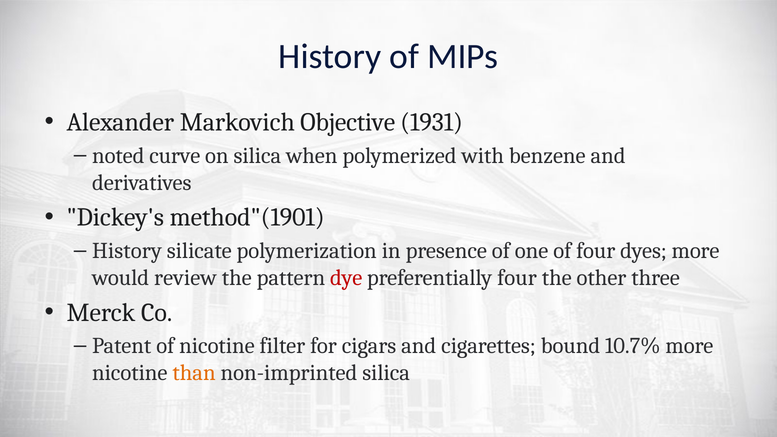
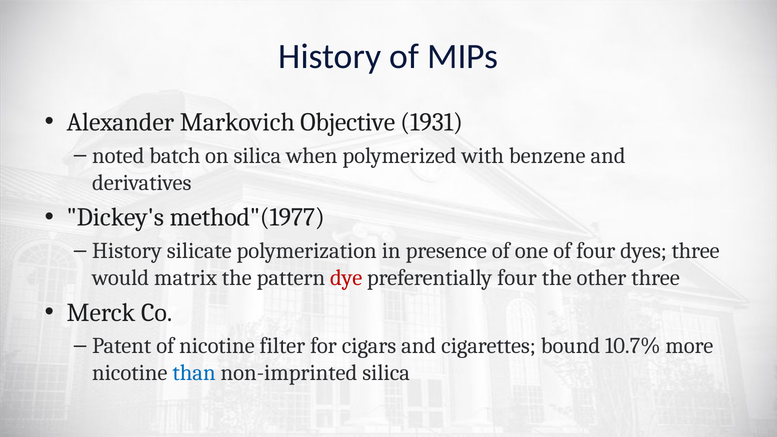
curve: curve -> batch
method"(1901: method"(1901 -> method"(1977
dyes more: more -> three
review: review -> matrix
than colour: orange -> blue
